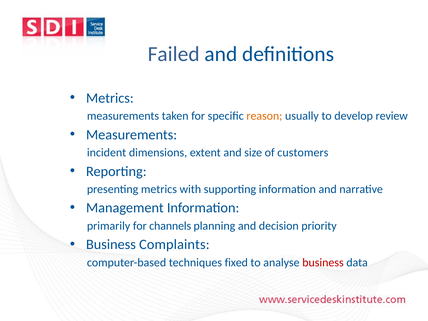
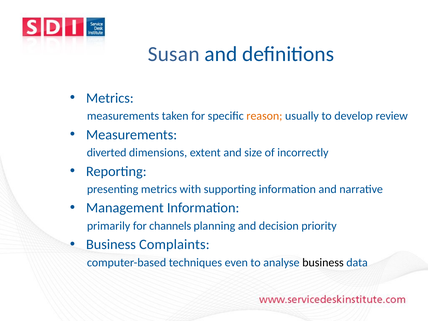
Failed: Failed -> Susan
incident: incident -> diverted
customers: customers -> incorrectly
fixed: fixed -> even
business at (323, 262) colour: red -> black
